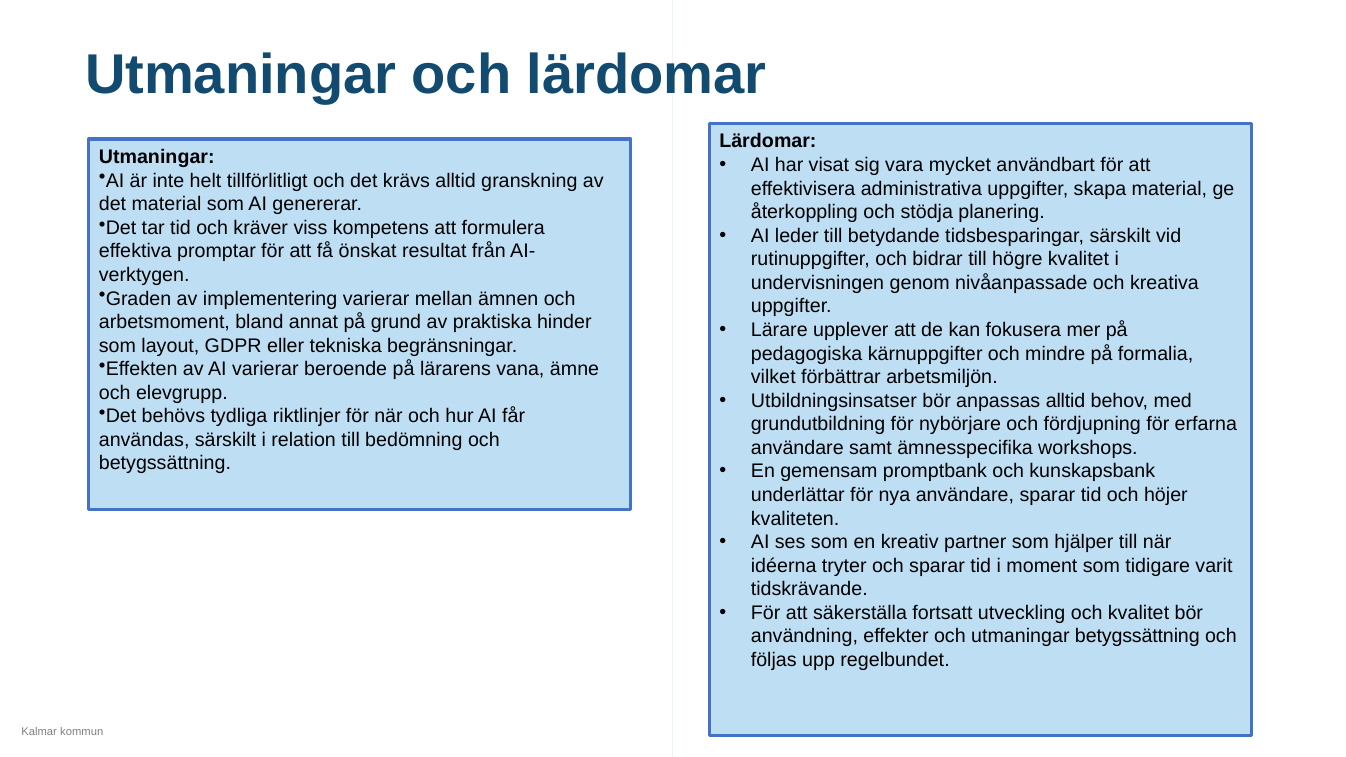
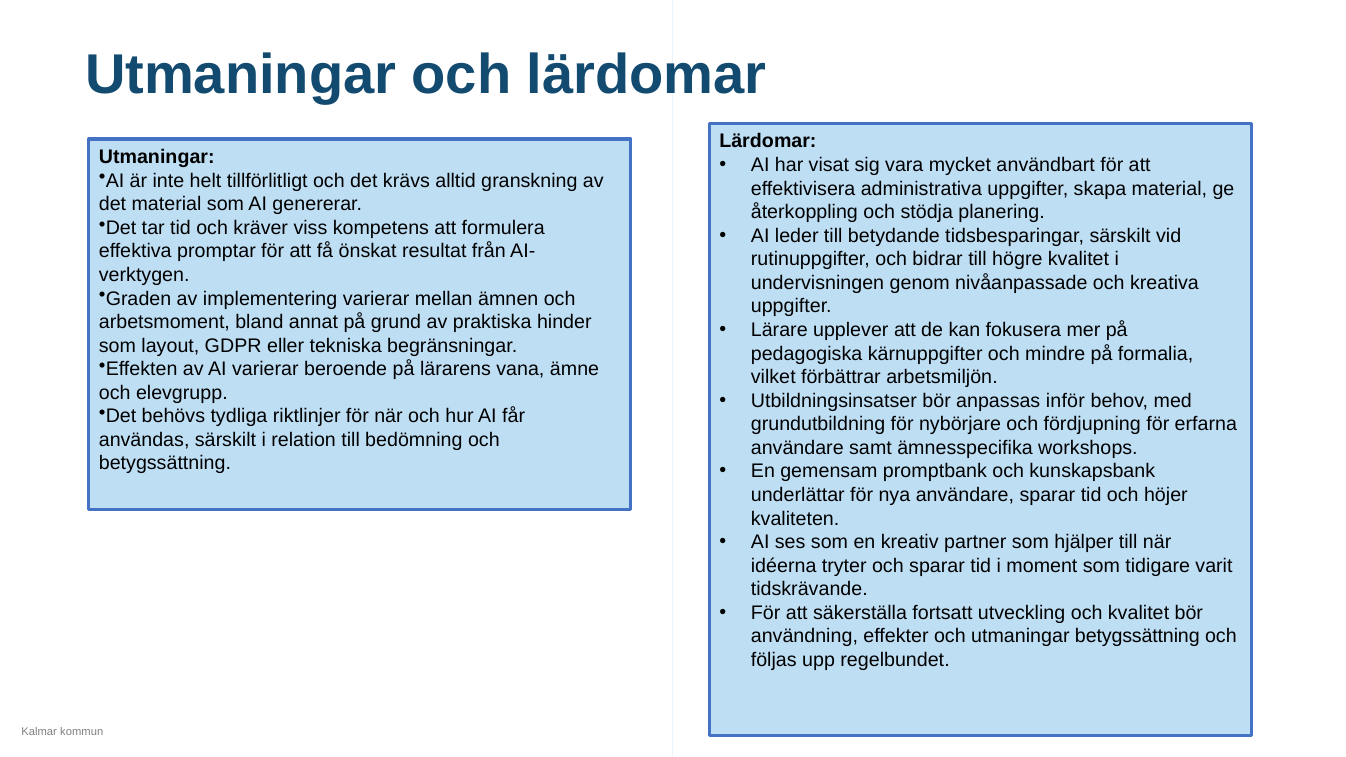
anpassas alltid: alltid -> inför
